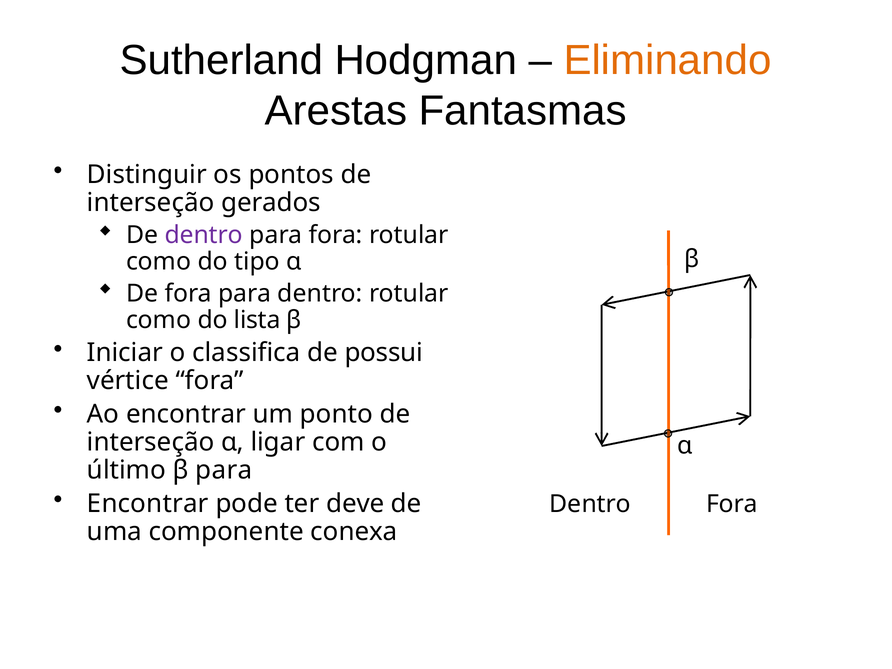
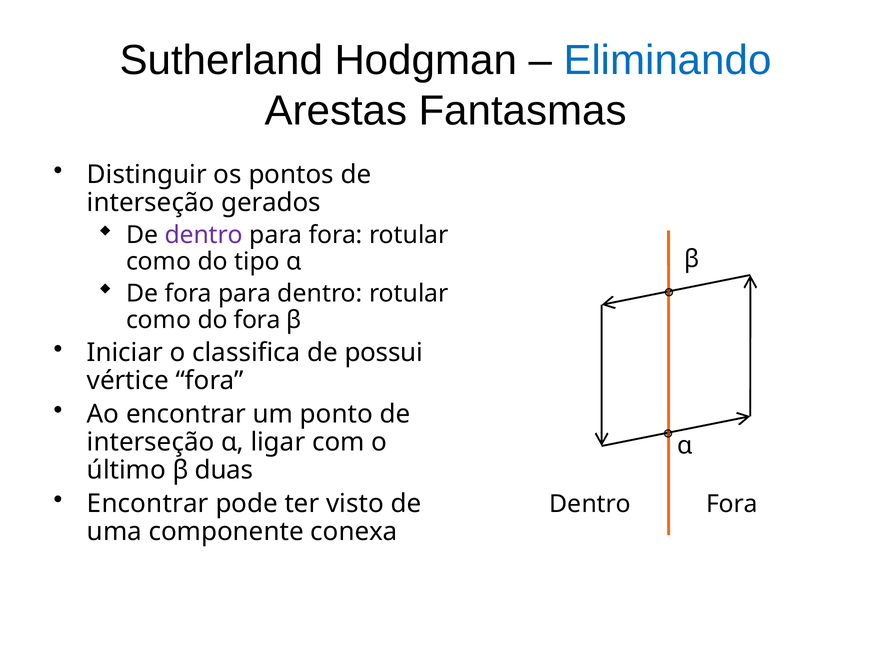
Eliminando colour: orange -> blue
do lista: lista -> fora
β para: para -> duas
deve: deve -> visto
